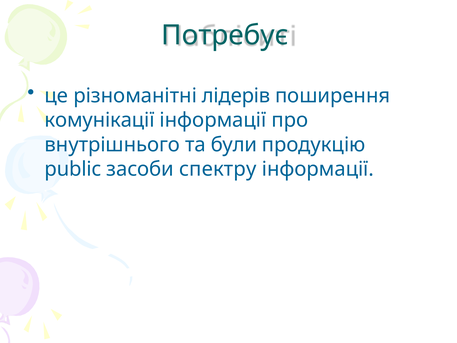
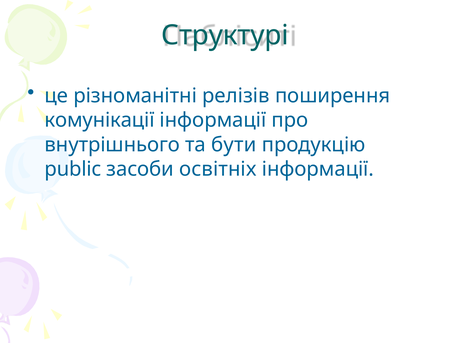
Потребує: Потребує -> Структурі
лідерів: лідерів -> релізів
були: були -> бути
спектру: спектру -> освітніх
